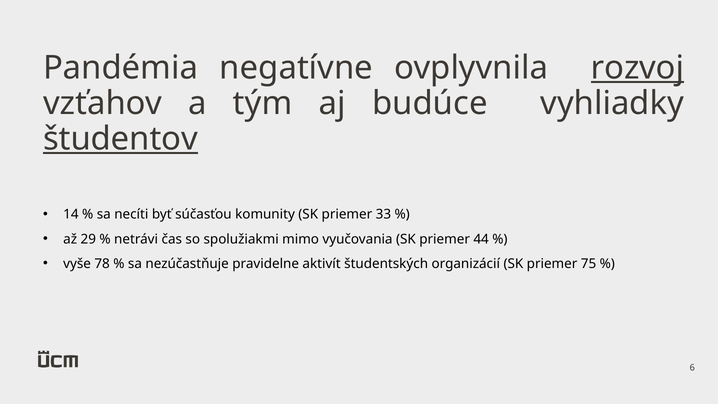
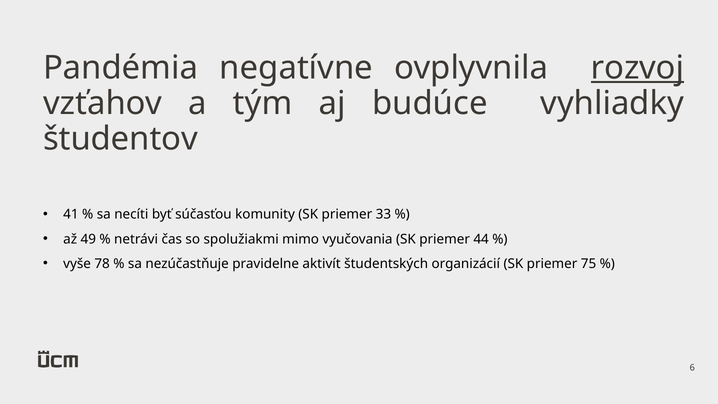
študentov underline: present -> none
14: 14 -> 41
29: 29 -> 49
